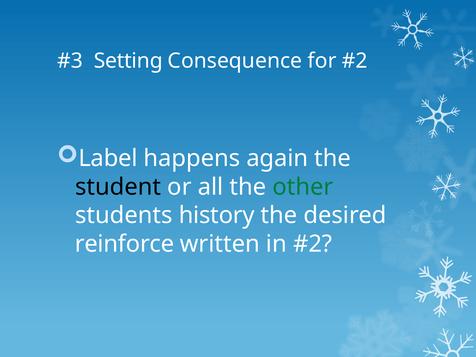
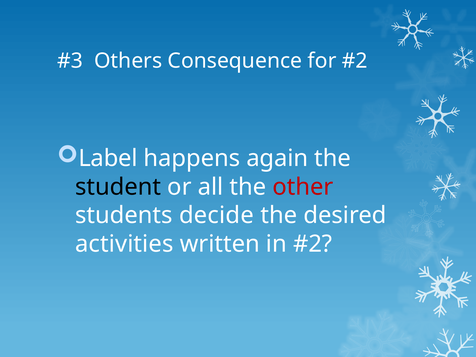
Setting: Setting -> Others
other colour: green -> red
history: history -> decide
reinforce: reinforce -> activities
